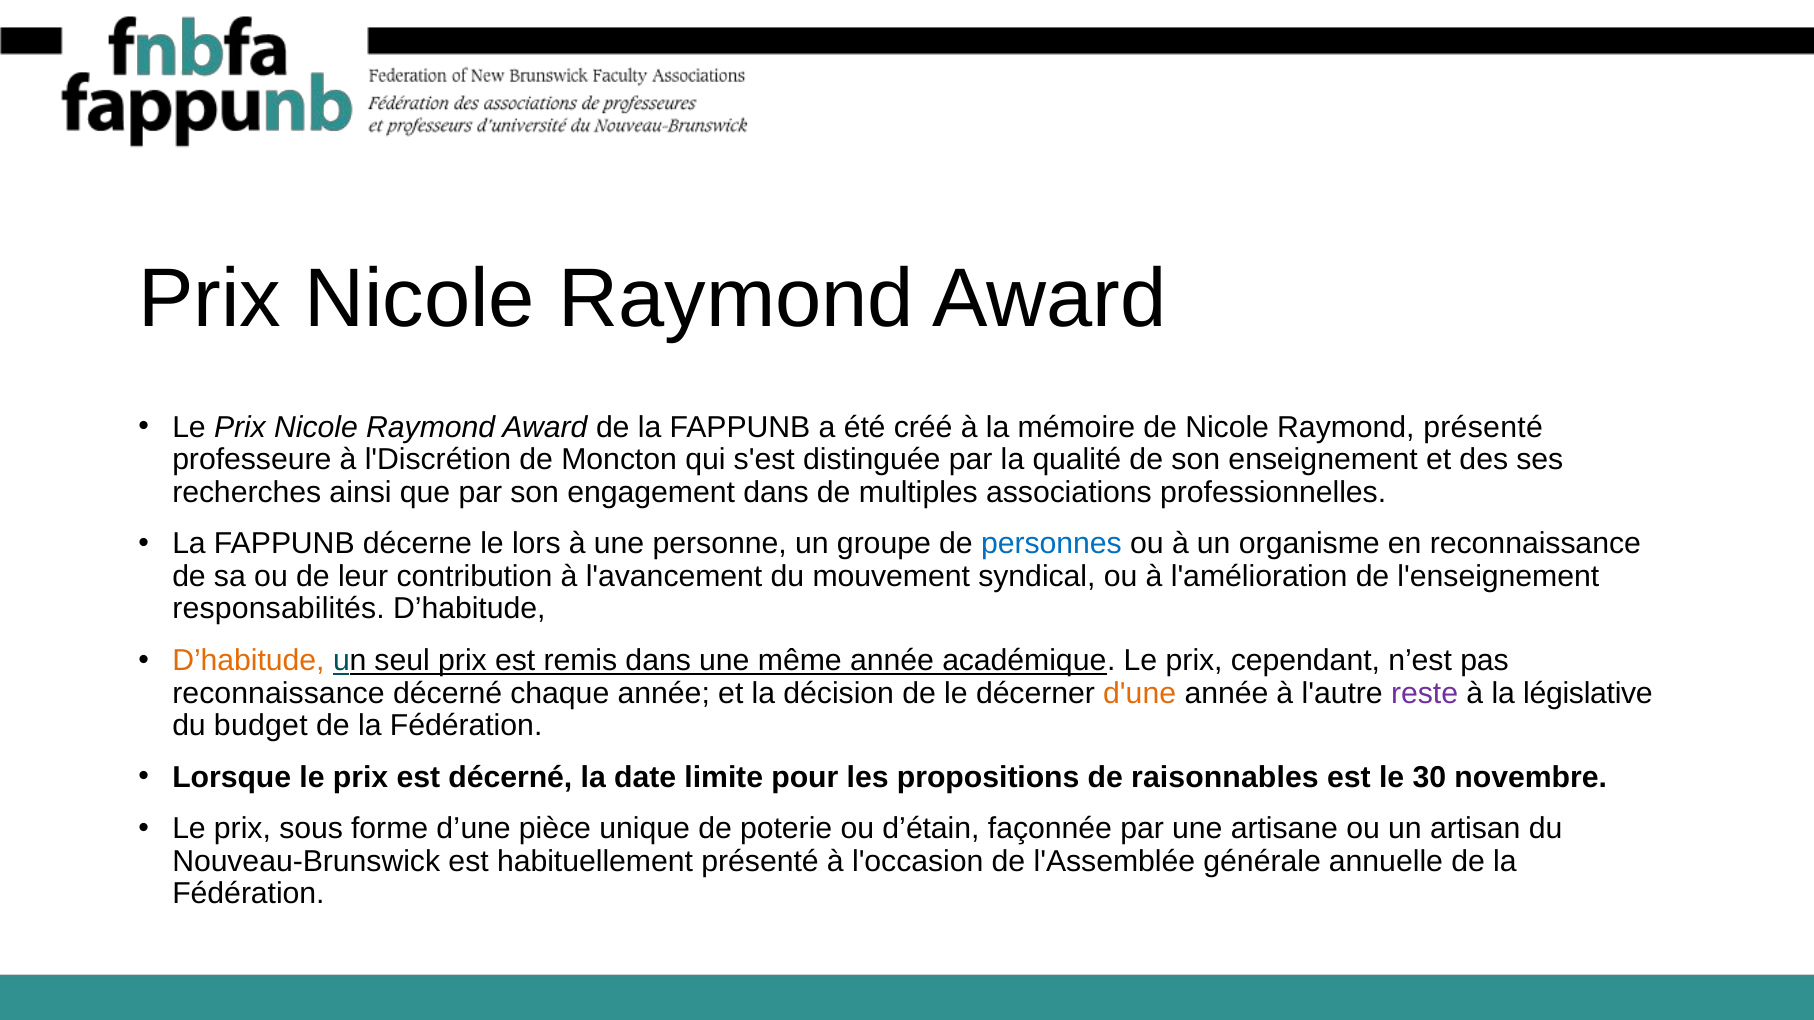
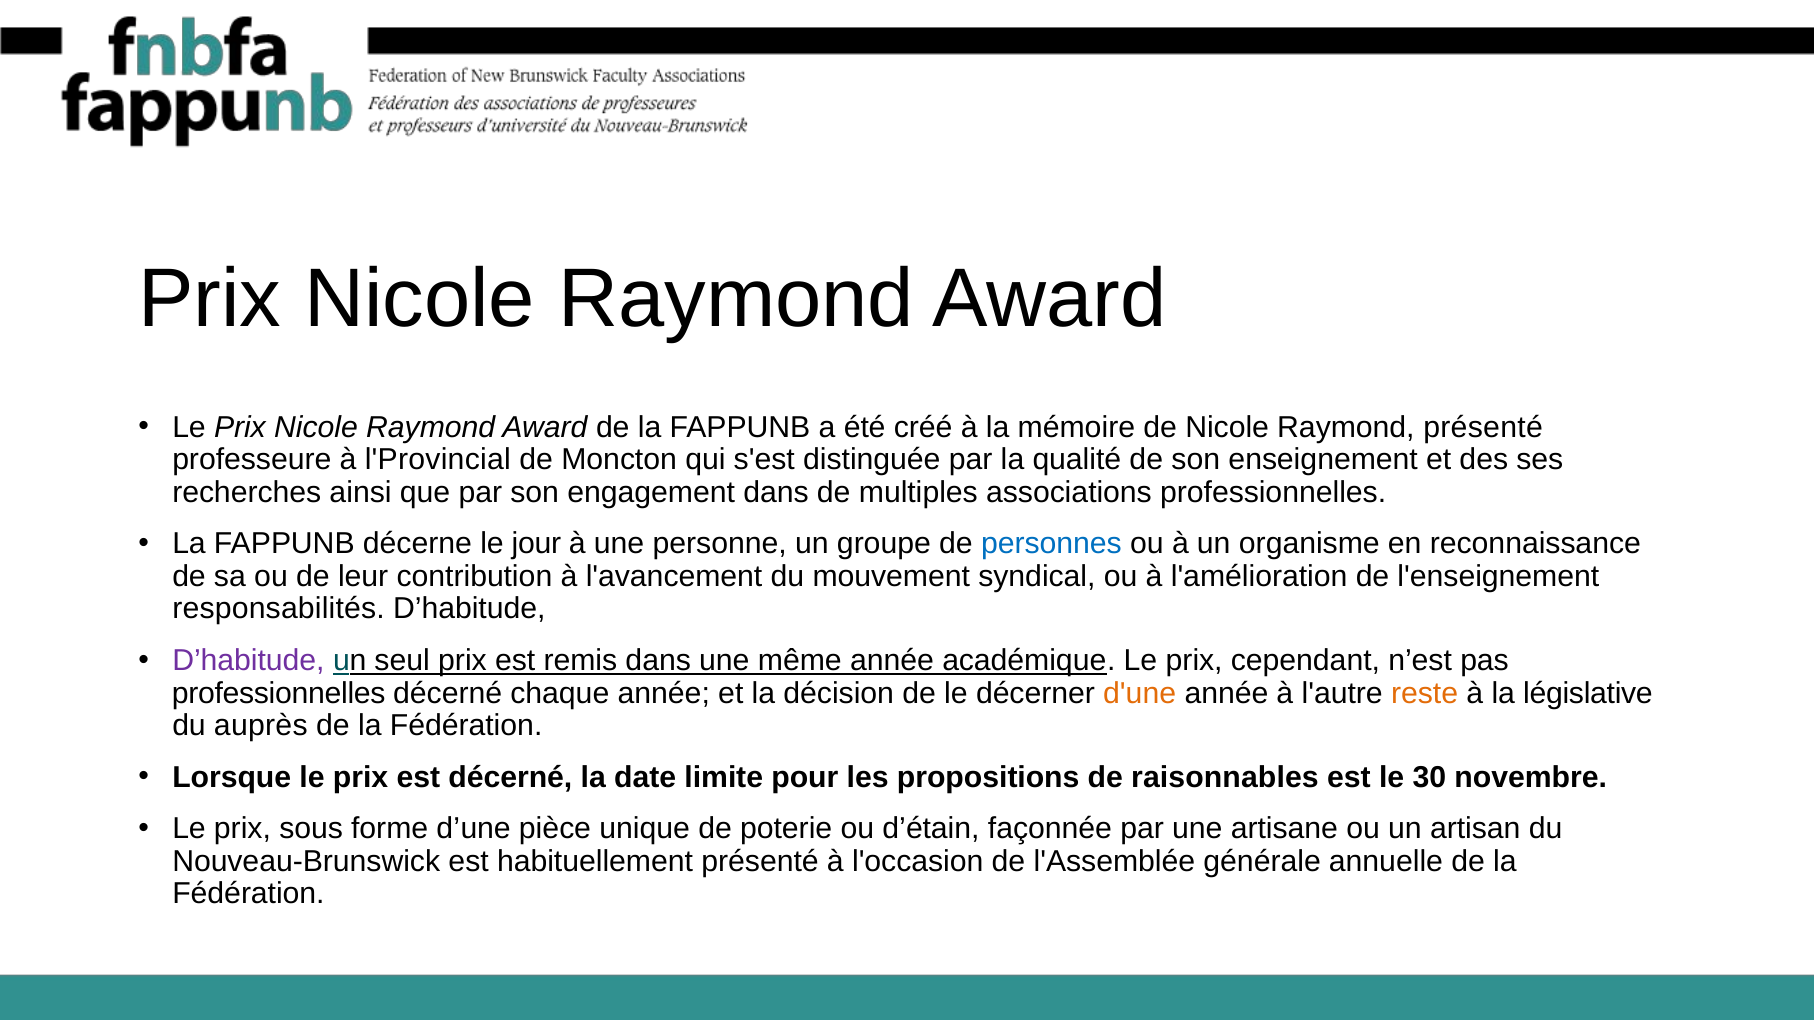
l'Discrétion: l'Discrétion -> l'Provincial
lors: lors -> jour
D’habitude at (248, 661) colour: orange -> purple
reconnaissance at (278, 693): reconnaissance -> professionnelles
reste colour: purple -> orange
budget: budget -> auprès
